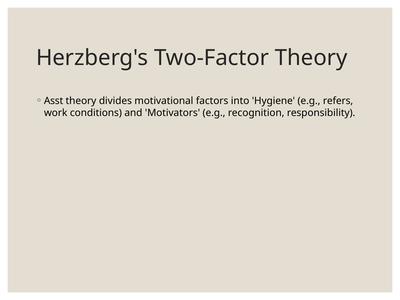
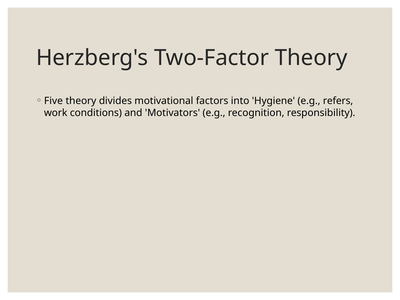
Asst: Asst -> Five
